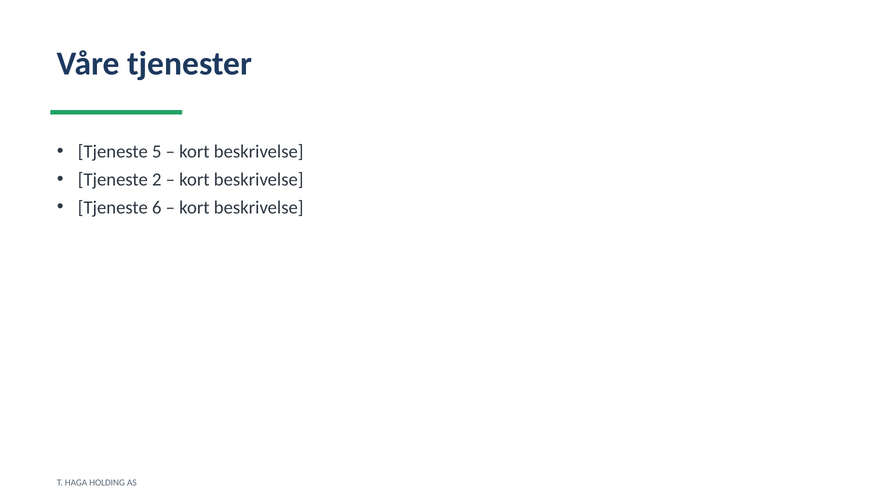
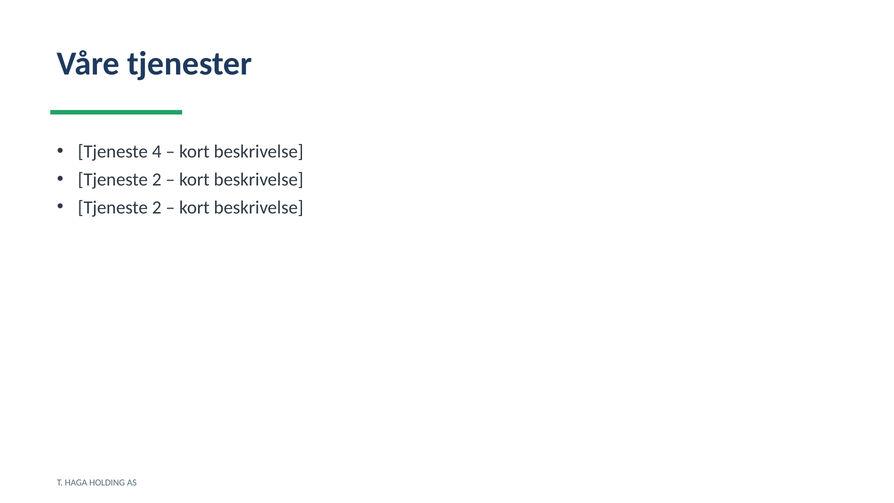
5: 5 -> 4
6 at (157, 207): 6 -> 2
